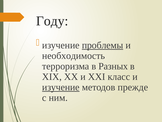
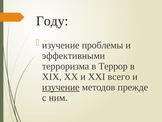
проблемы underline: present -> none
необходимость: необходимость -> эффективными
Разных: Разных -> Террор
класс: класс -> всего
